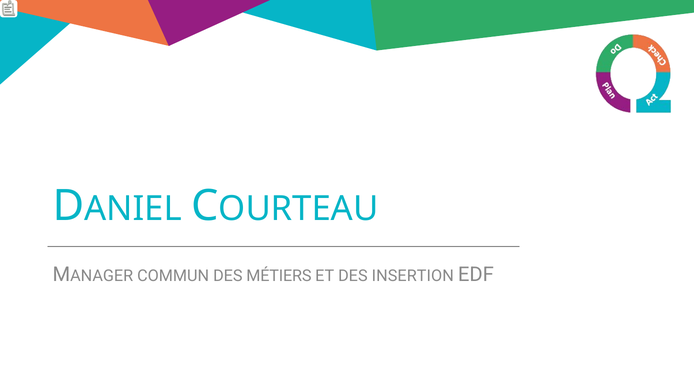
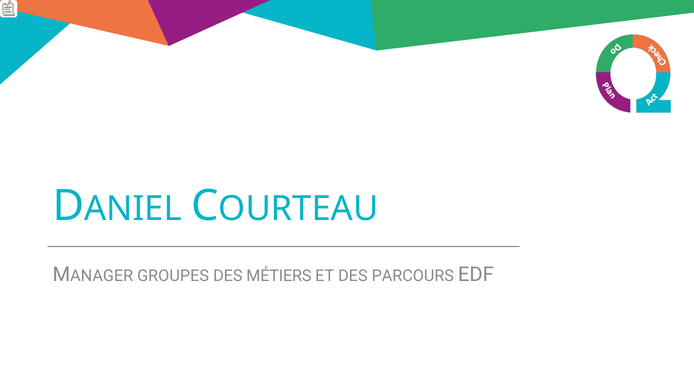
COMMUN: COMMUN -> GROUPES
INSERTION: INSERTION -> PARCOURS
